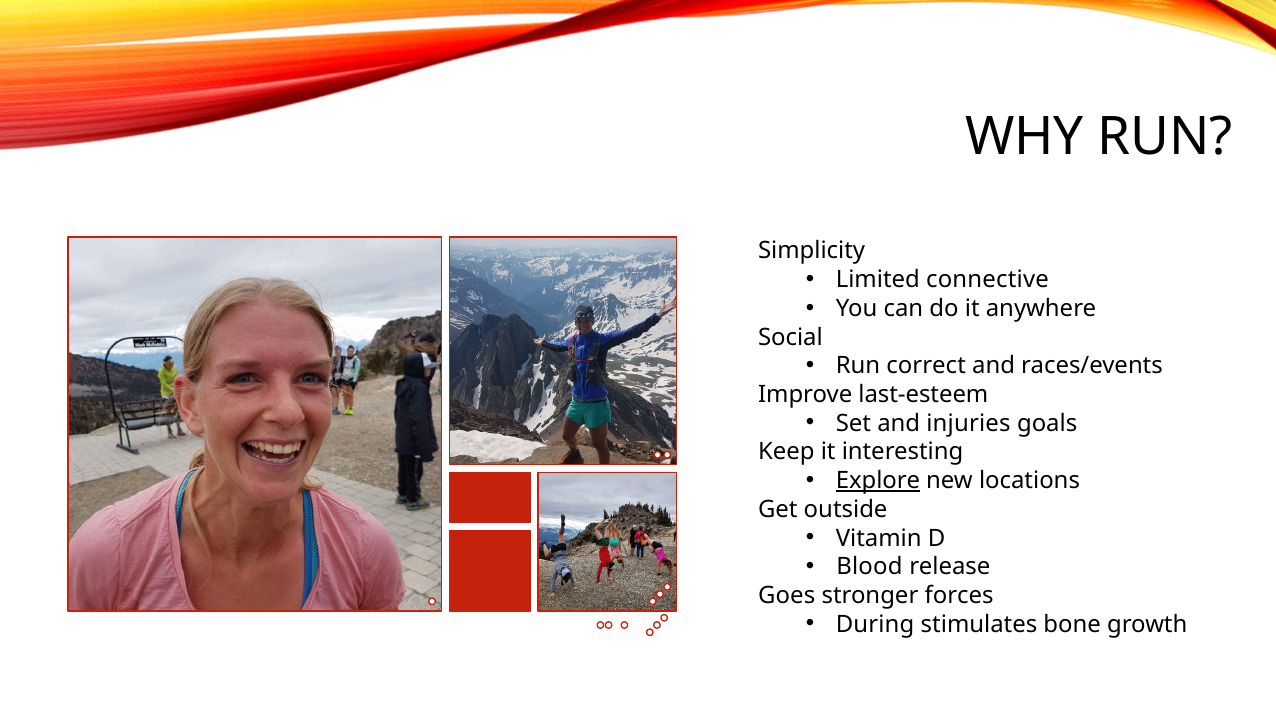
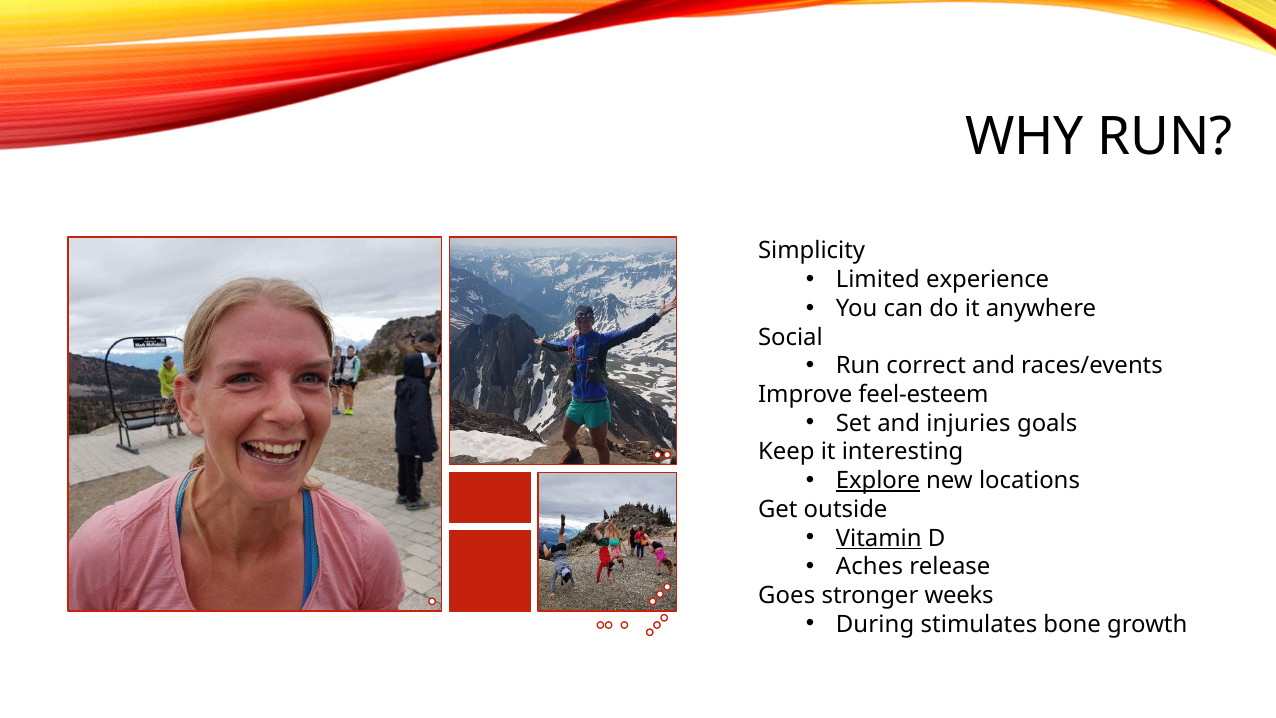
connective: connective -> experience
last-esteem: last-esteem -> feel-esteem
Vitamin underline: none -> present
Blood: Blood -> Aches
forces: forces -> weeks
